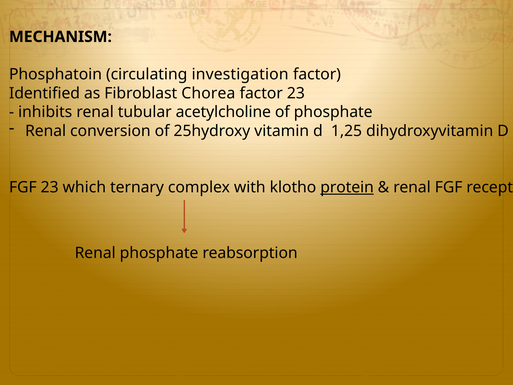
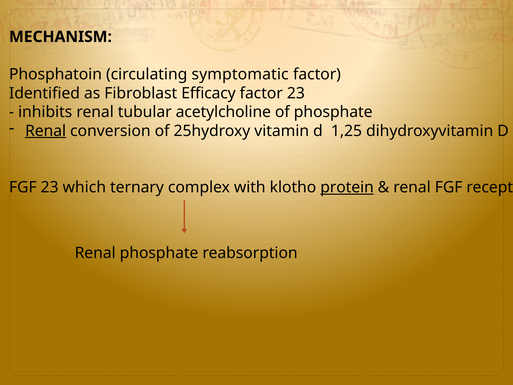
investigation: investigation -> symptomatic
Chorea: Chorea -> Efficacy
Renal at (46, 131) underline: none -> present
